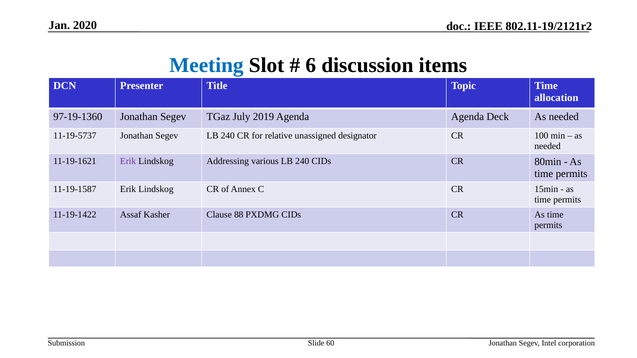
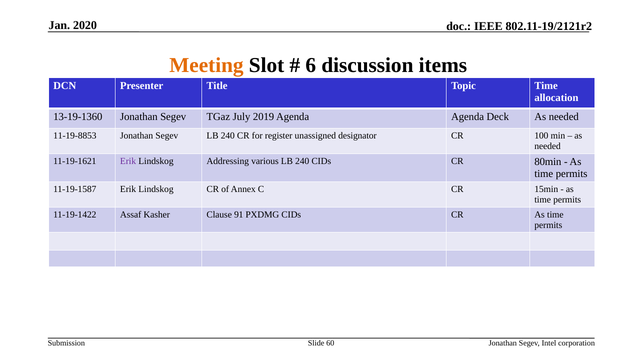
Meeting colour: blue -> orange
97-19-1360: 97-19-1360 -> 13-19-1360
11-19-5737: 11-19-5737 -> 11-19-8853
relative: relative -> register
88: 88 -> 91
